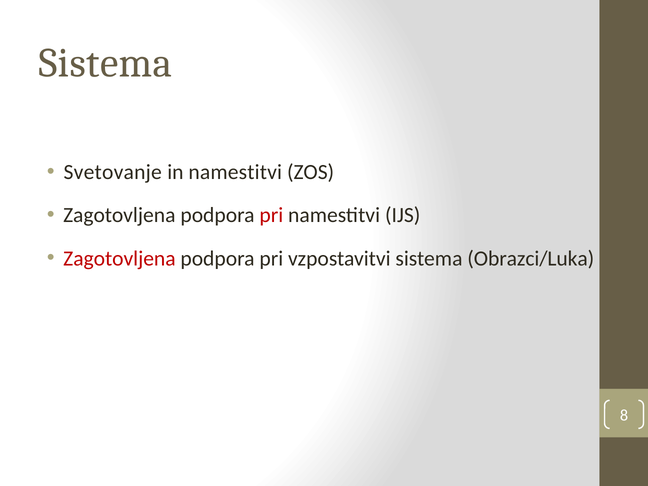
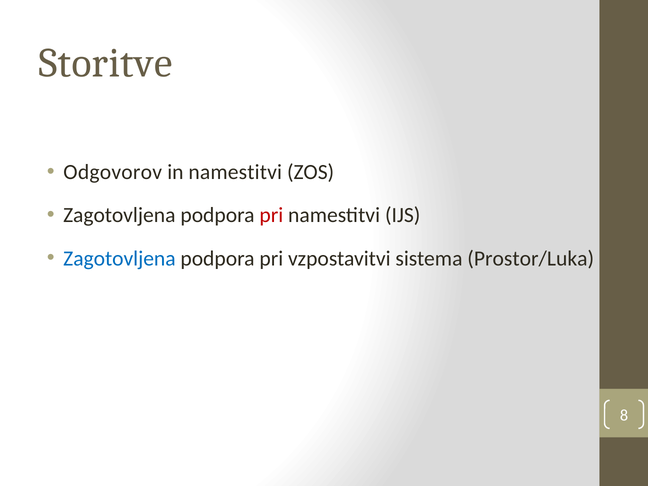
Sistema at (106, 63): Sistema -> Storitve
Svetovanje: Svetovanje -> Odgovorov
Zagotovljena at (119, 258) colour: red -> blue
Obrazci/Luka: Obrazci/Luka -> Prostor/Luka
